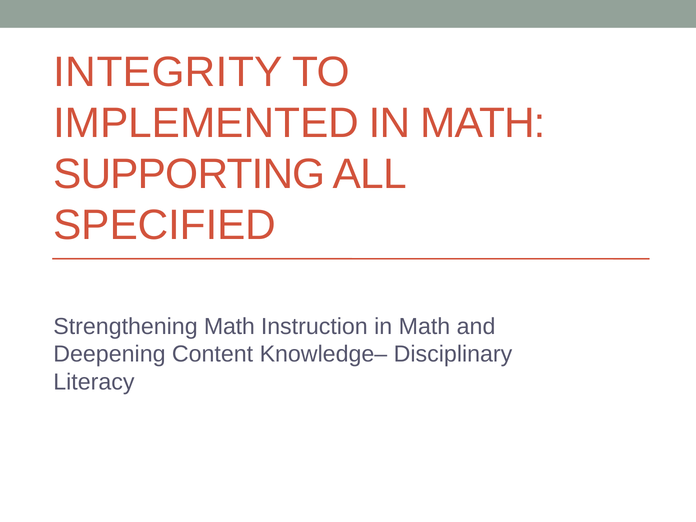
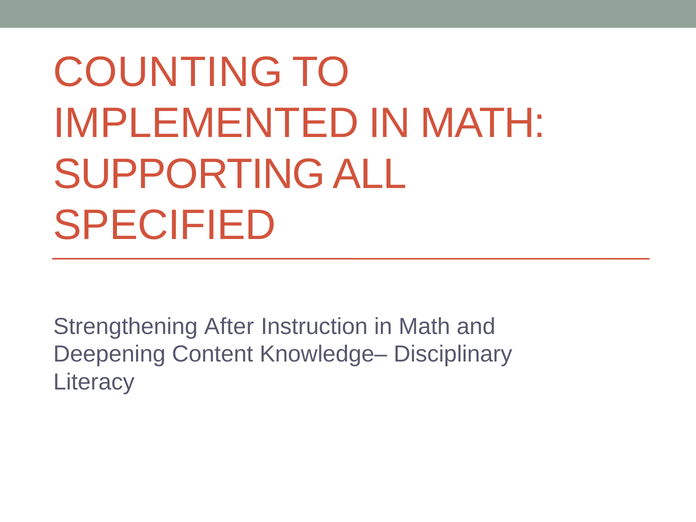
INTEGRITY: INTEGRITY -> COUNTING
Strengthening Math: Math -> After
